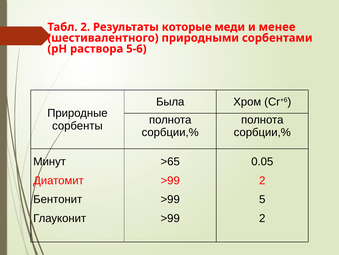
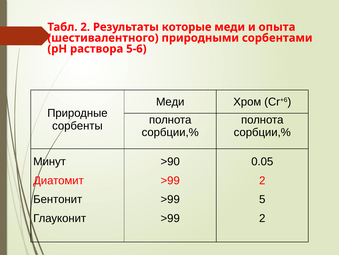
менее: менее -> опыта
Была at (170, 102): Была -> Меди
>65: >65 -> >90
